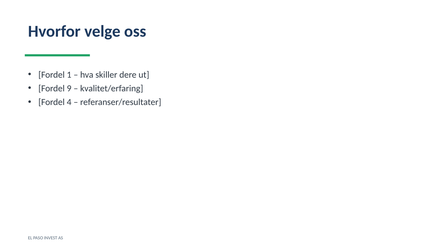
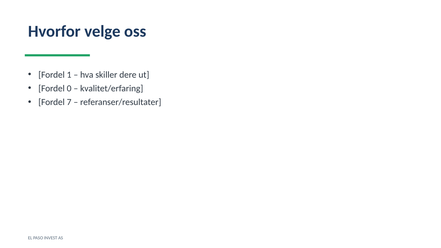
9: 9 -> 0
4: 4 -> 7
